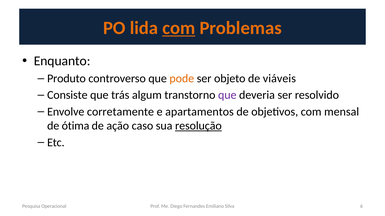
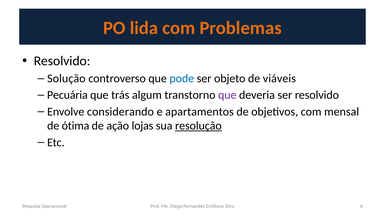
com at (179, 28) underline: present -> none
Enquanto at (62, 61): Enquanto -> Resolvido
Produto: Produto -> Solução
pode colour: orange -> blue
Consiste: Consiste -> Pecuária
corretamente: corretamente -> considerando
caso: caso -> lojas
